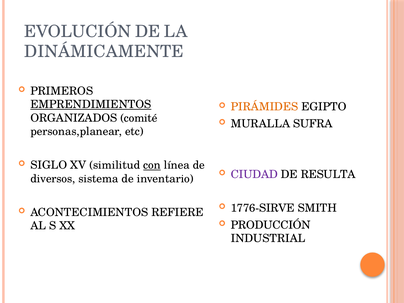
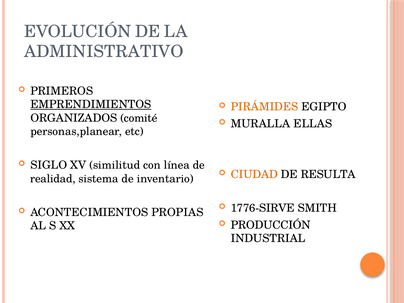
DINÁMICAMENTE: DINÁMICAMENTE -> ADMINISTRATIVO
SUFRA: SUFRA -> ELLAS
con underline: present -> none
CIUDAD colour: purple -> orange
diversos: diversos -> realidad
REFIERE: REFIERE -> PROPIAS
